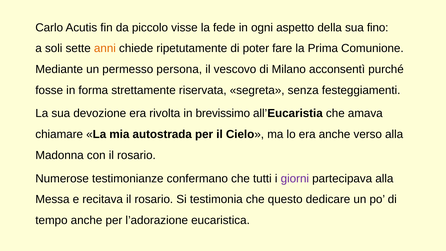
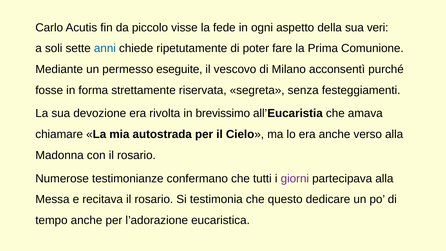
fino: fino -> veri
anni colour: orange -> blue
persona: persona -> eseguite
